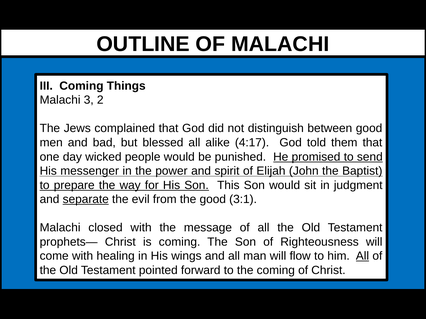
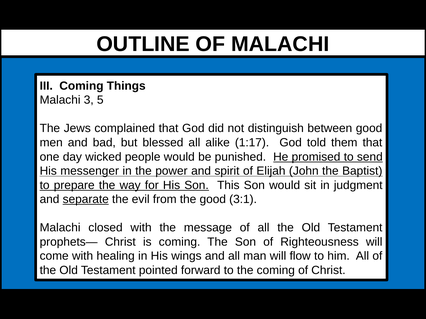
2: 2 -> 5
4:17: 4:17 -> 1:17
All at (362, 256) underline: present -> none
